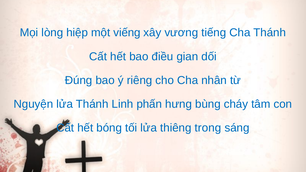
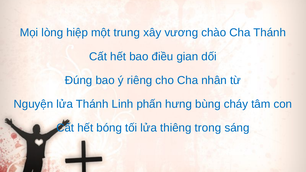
viếng: viếng -> trung
tiếng: tiếng -> chào
